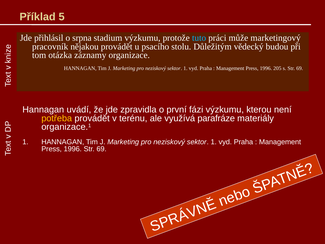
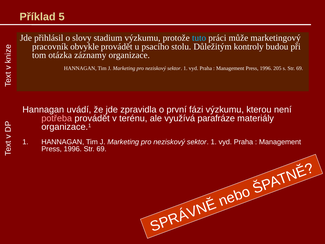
srpna: srpna -> slovy
nějakou: nějakou -> obvykle
vědecký: vědecký -> kontroly
potřeba colour: yellow -> pink
